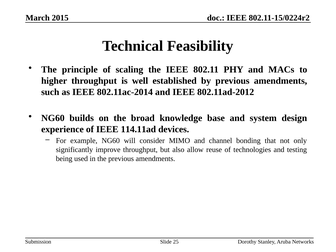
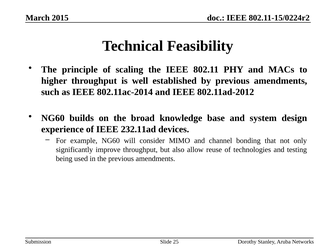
114.11ad: 114.11ad -> 232.11ad
